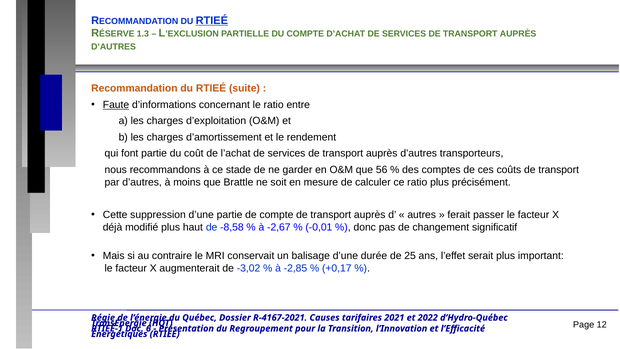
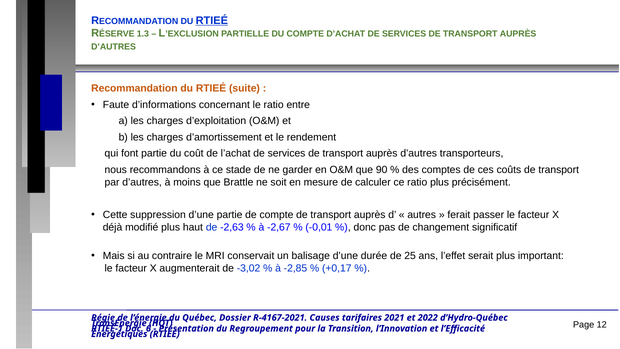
Faute underline: present -> none
56: 56 -> 90
-8,58: -8,58 -> -2,63
